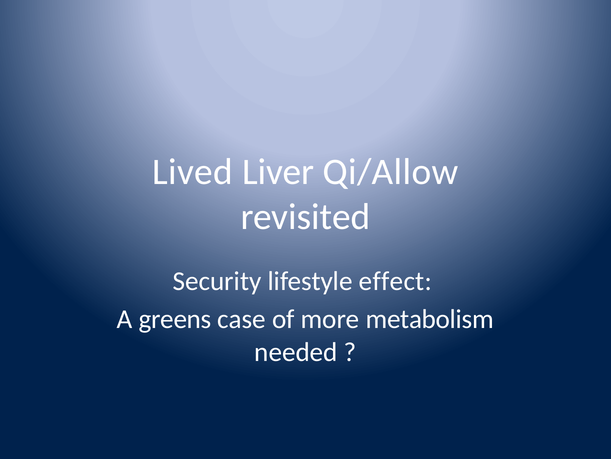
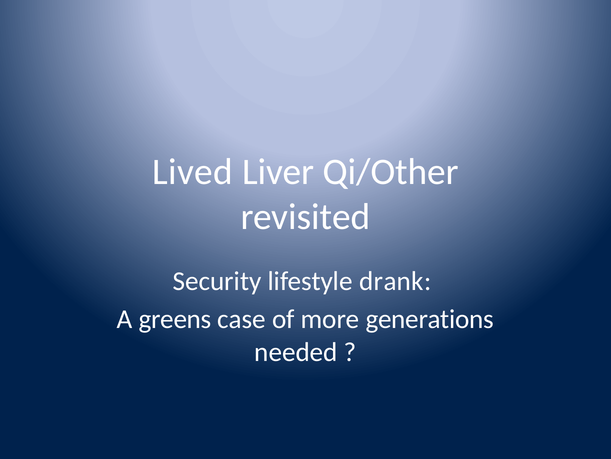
Qi/Allow: Qi/Allow -> Qi/Other
effect: effect -> drank
metabolism: metabolism -> generations
